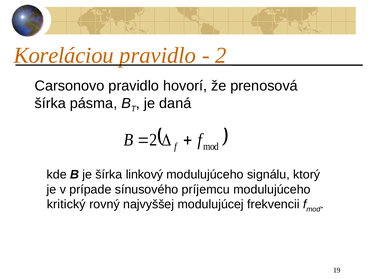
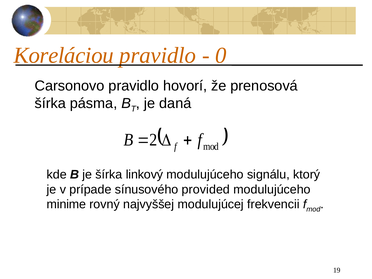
2 at (221, 55): 2 -> 0
príjemcu: príjemcu -> provided
kritický: kritický -> minime
